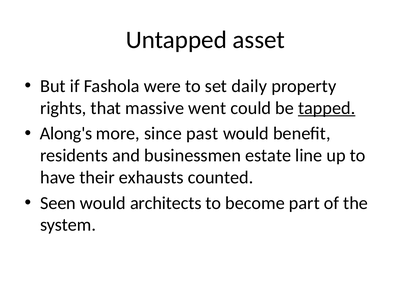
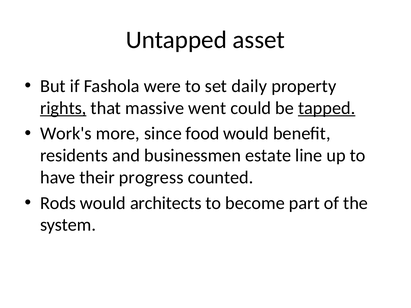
rights underline: none -> present
Along's: Along's -> Work's
past: past -> food
exhausts: exhausts -> progress
Seen: Seen -> Rods
